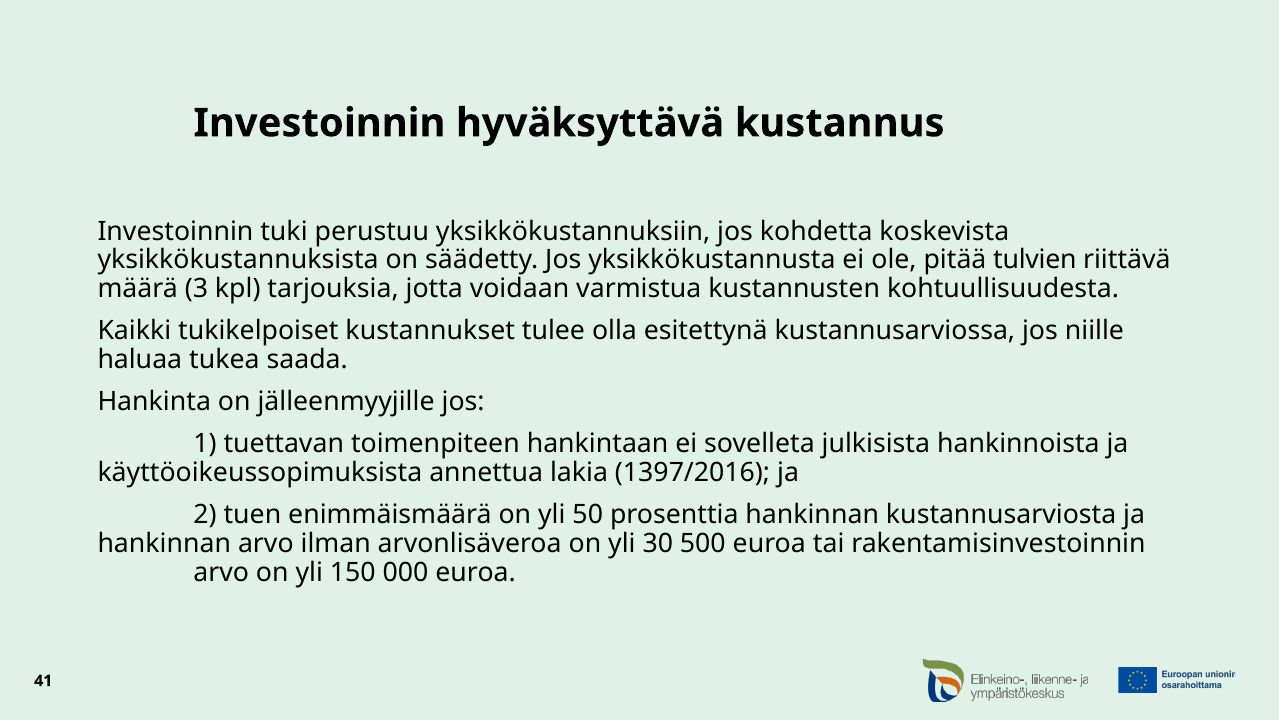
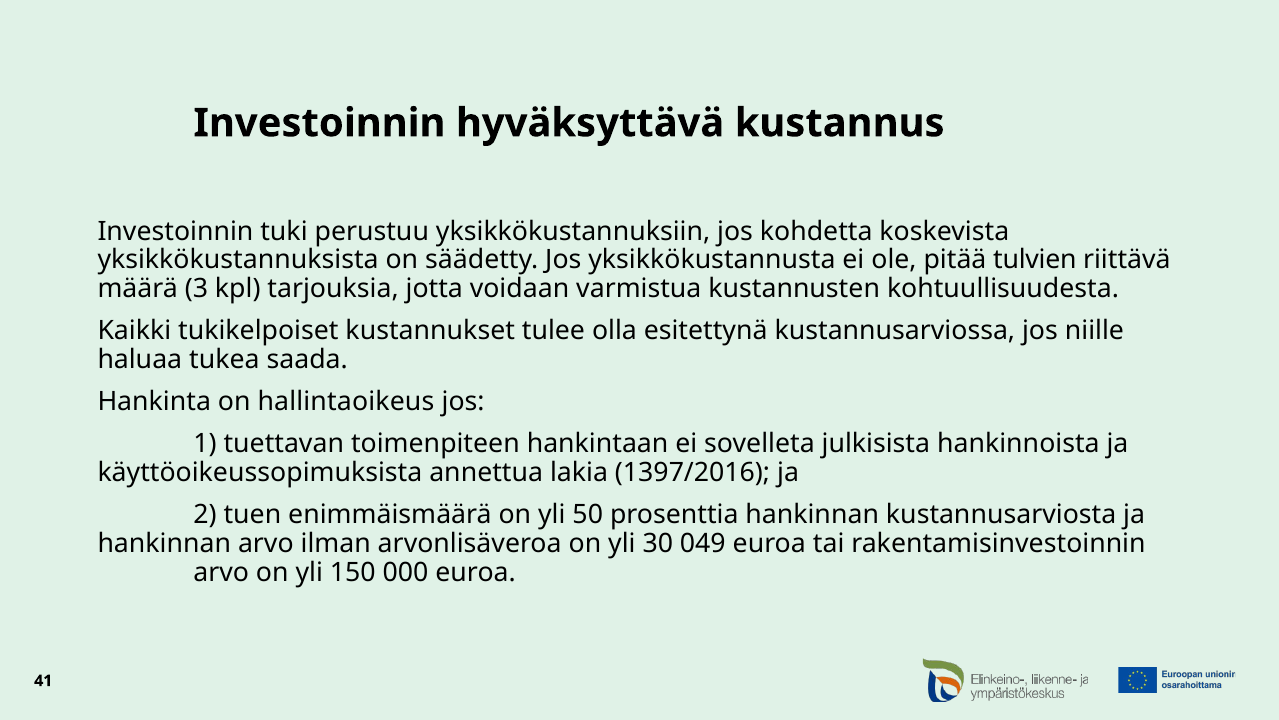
jälleenmyyjille: jälleenmyyjille -> hallintaoikeus
500: 500 -> 049
